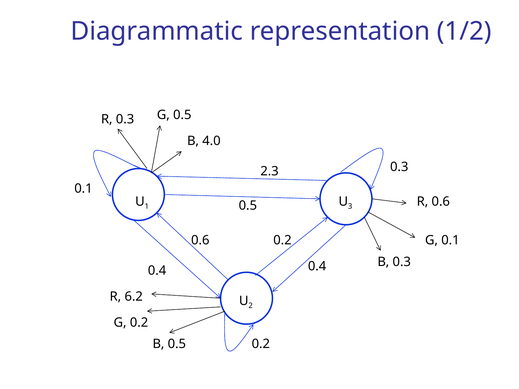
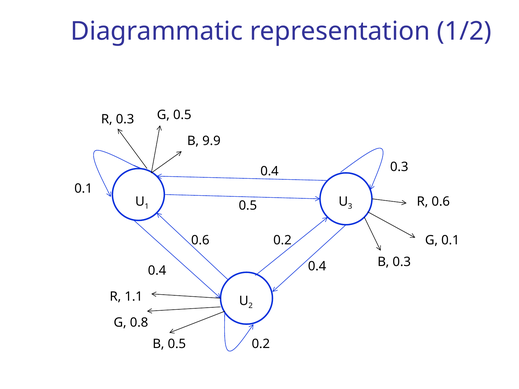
4.0: 4.0 -> 9.9
2.3 at (269, 171): 2.3 -> 0.4
6.2: 6.2 -> 1.1
G 0.2: 0.2 -> 0.8
